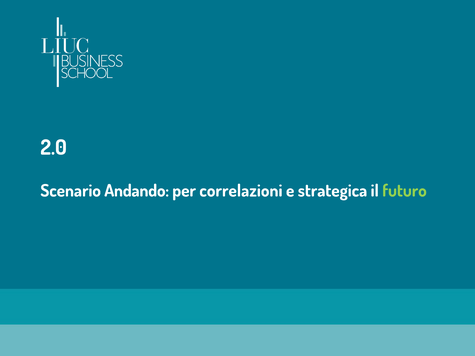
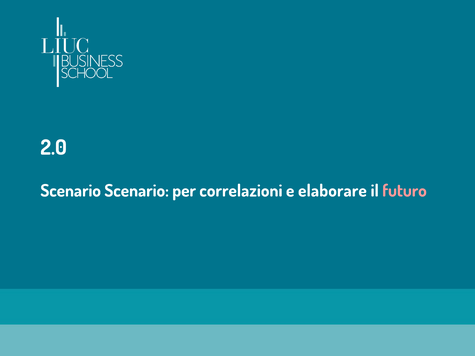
Scenario Andando: Andando -> Scenario
strategica: strategica -> elaborare
futuro colour: light green -> pink
